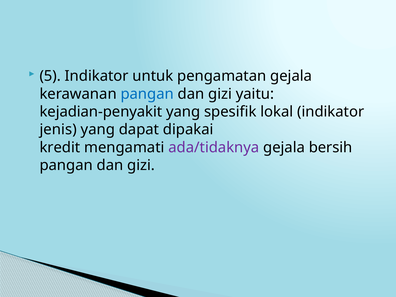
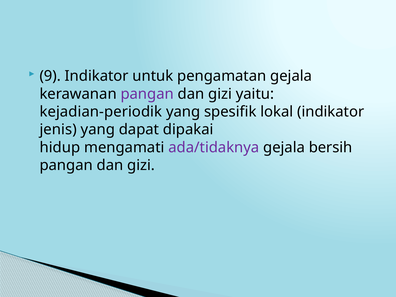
5: 5 -> 9
pangan at (147, 94) colour: blue -> purple
kejadian-penyakit: kejadian-penyakit -> kejadian-periodik
kredit: kredit -> hidup
